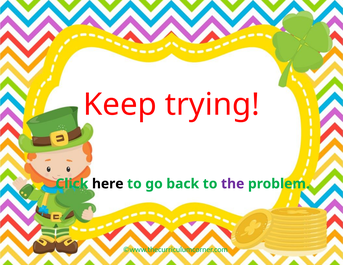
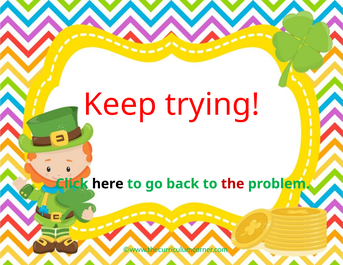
the colour: purple -> red
